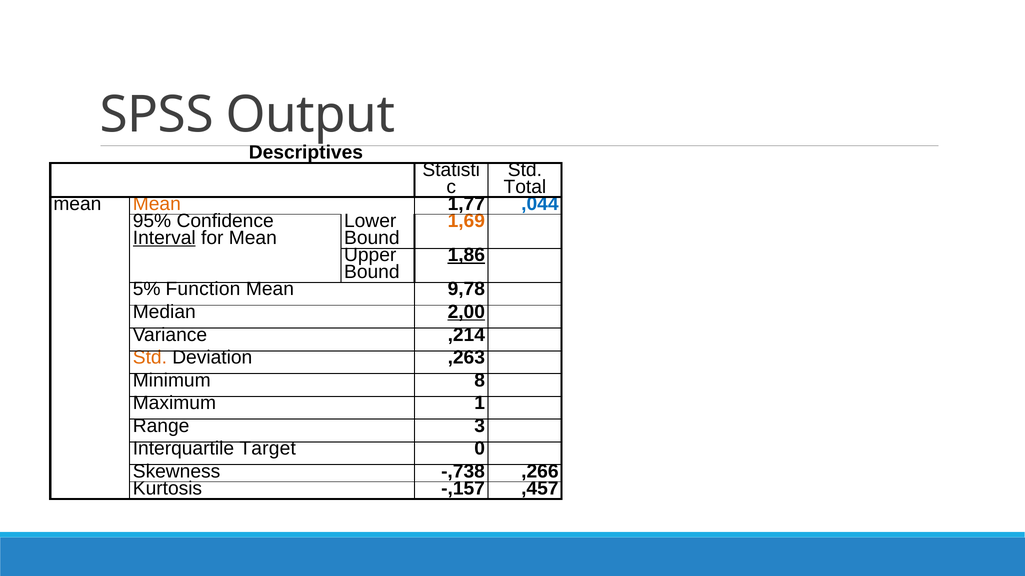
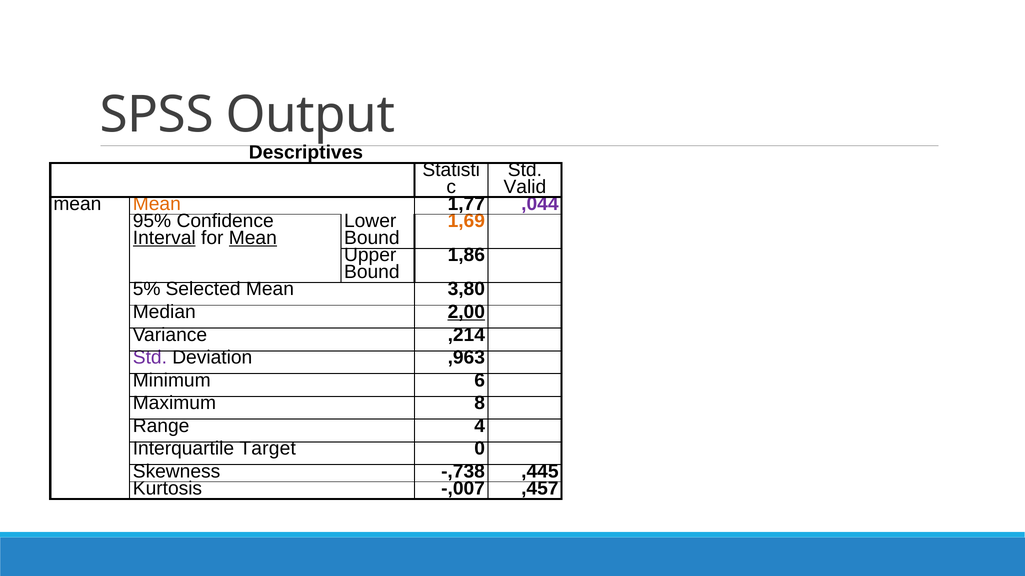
Total: Total -> Valid
,044 colour: blue -> purple
Mean at (253, 238) underline: none -> present
1,86 underline: present -> none
Function: Function -> Selected
9,78: 9,78 -> 3,80
Std at (150, 358) colour: orange -> purple
,263: ,263 -> ,963
8: 8 -> 6
1: 1 -> 8
3: 3 -> 4
,266: ,266 -> ,445
-,157: -,157 -> -,007
